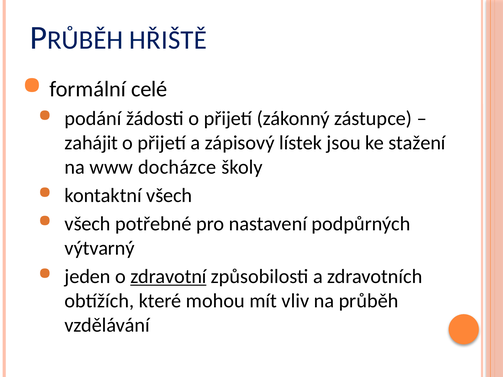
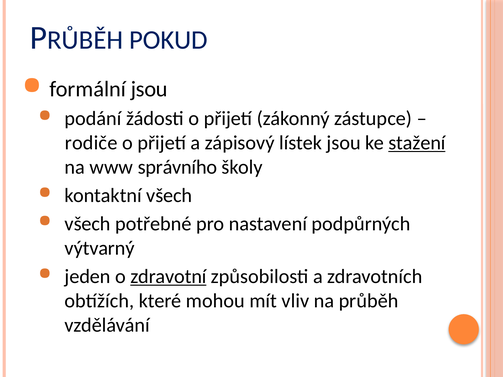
HŘIŠTĚ: HŘIŠTĚ -> POKUD
formální celé: celé -> jsou
zahájit: zahájit -> rodiče
stažení underline: none -> present
docházce: docházce -> správního
